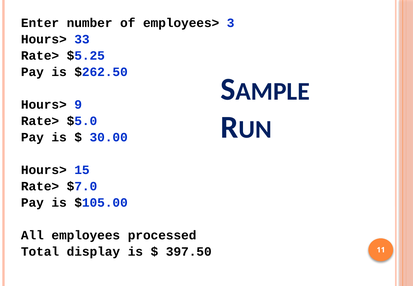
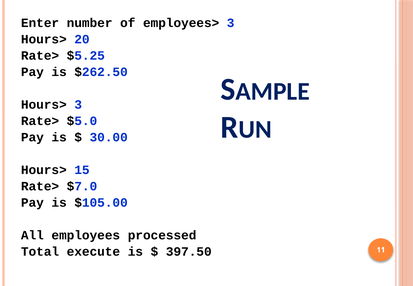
33: 33 -> 20
Hours> 9: 9 -> 3
display: display -> execute
